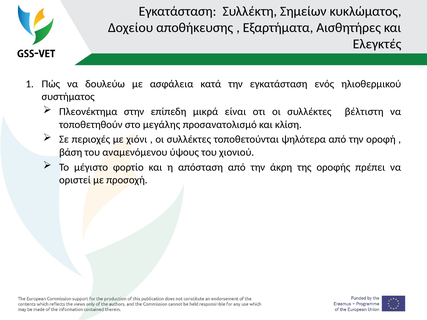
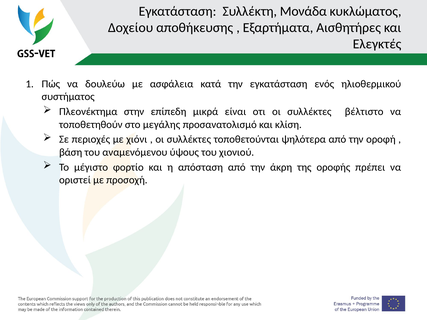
Σημείων: Σημείων -> Μονάδα
βέλτιστη: βέλτιστη -> βέλτιστο
